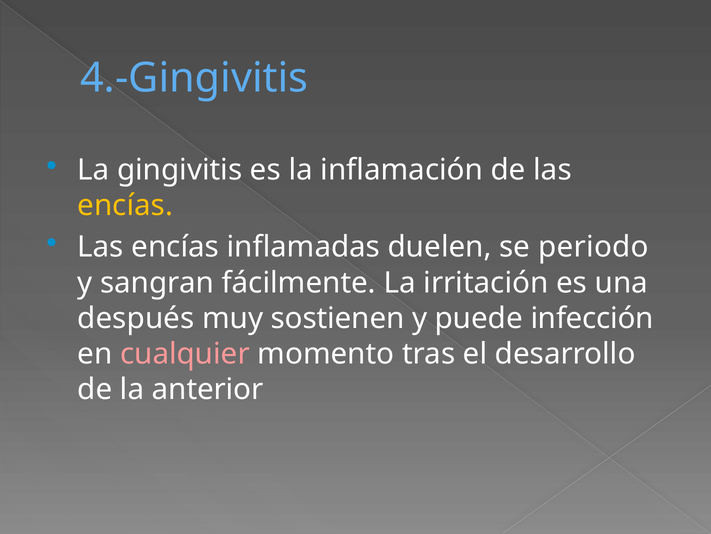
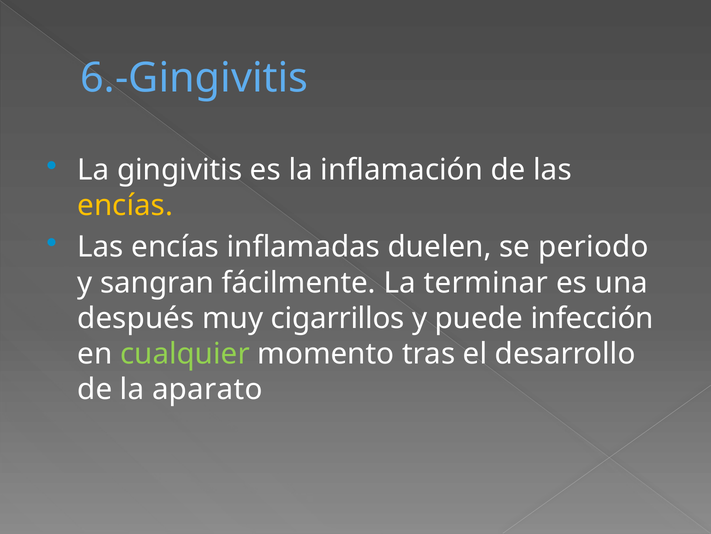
4.-Gingivitis: 4.-Gingivitis -> 6.-Gingivitis
irritación: irritación -> terminar
sostienen: sostienen -> cigarrillos
cualquier colour: pink -> light green
anterior: anterior -> aparato
